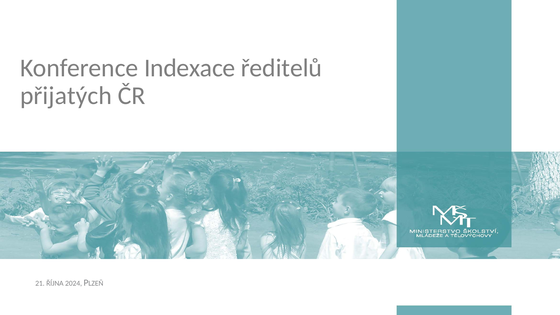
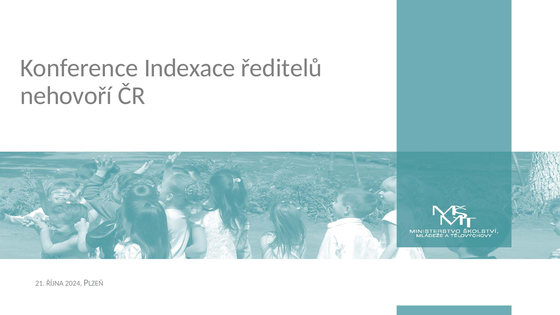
přijatých: přijatých -> nehovoří
